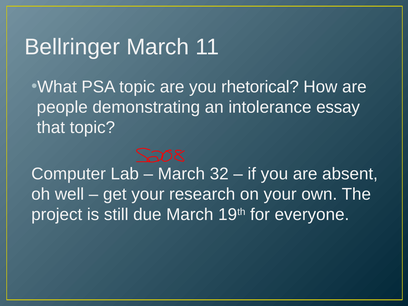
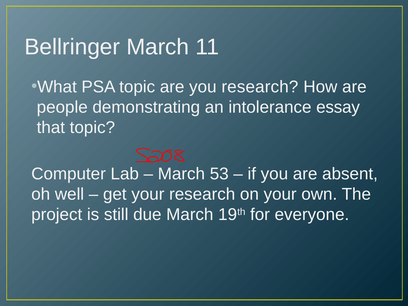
you rhetorical: rhetorical -> research
32: 32 -> 53
